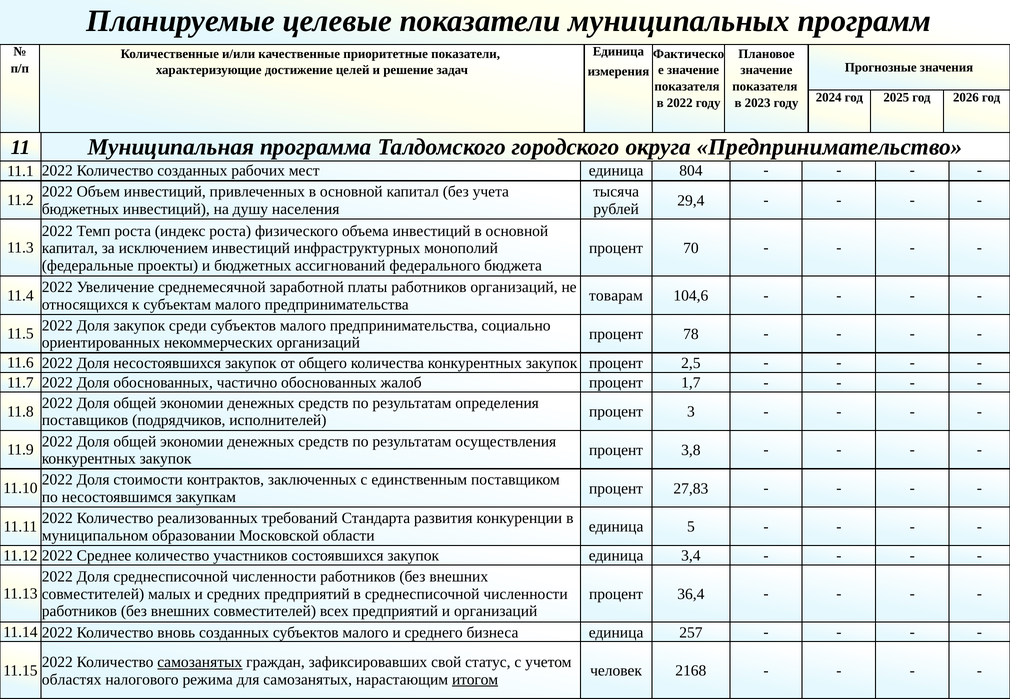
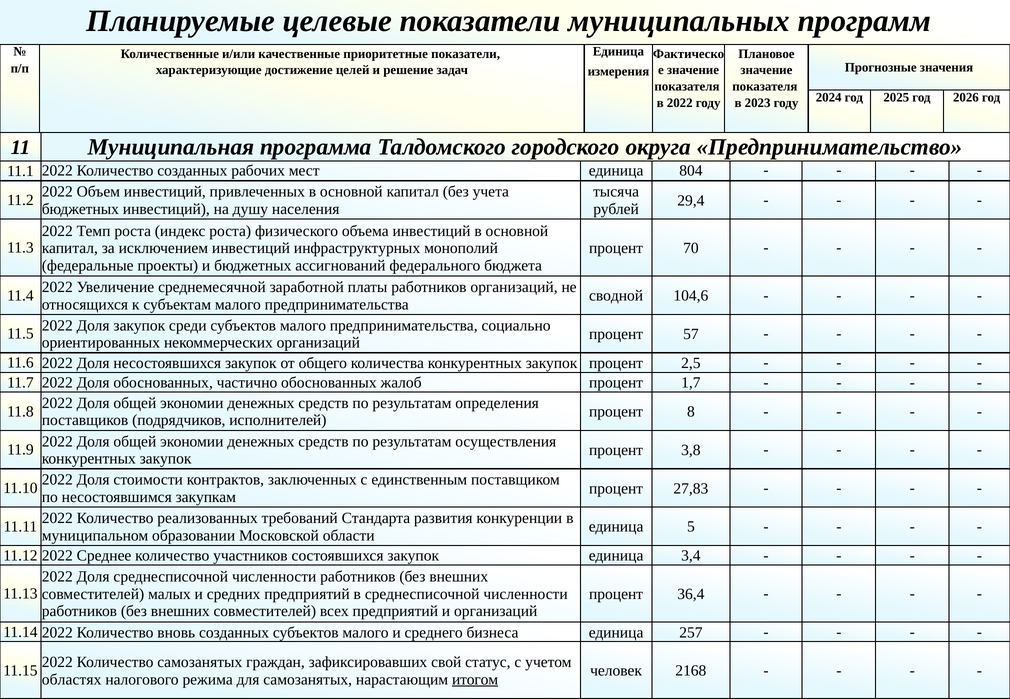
товарам: товарам -> сводной
78: 78 -> 57
процент 3: 3 -> 8
самозанятых at (200, 662) underline: present -> none
